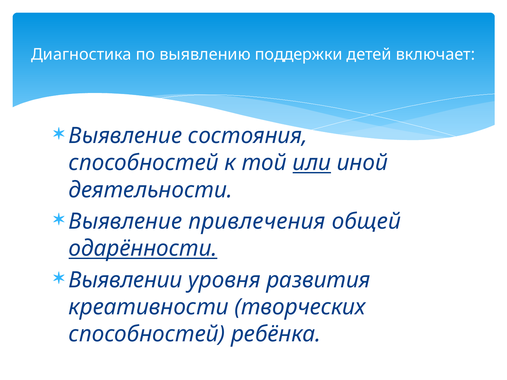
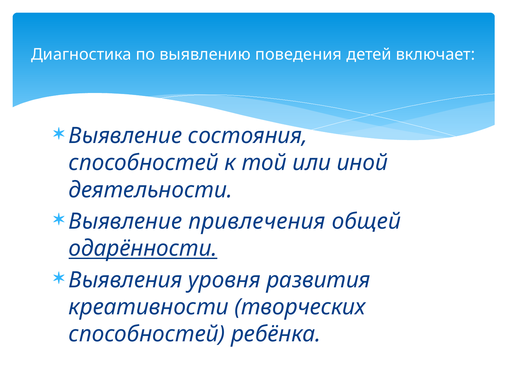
поддержки: поддержки -> поведения
или underline: present -> none
Выявлении: Выявлении -> Выявления
